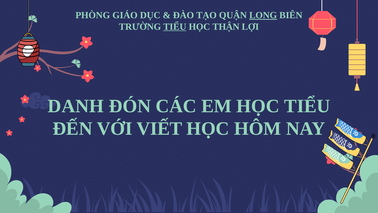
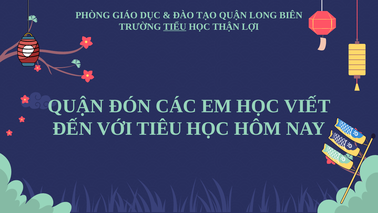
LONG underline: present -> none
DANH at (76, 106): DANH -> QUẬN
HỌC TIỂU: TIỂU -> VIẾT
VIẾT: VIẾT -> TIÊU
